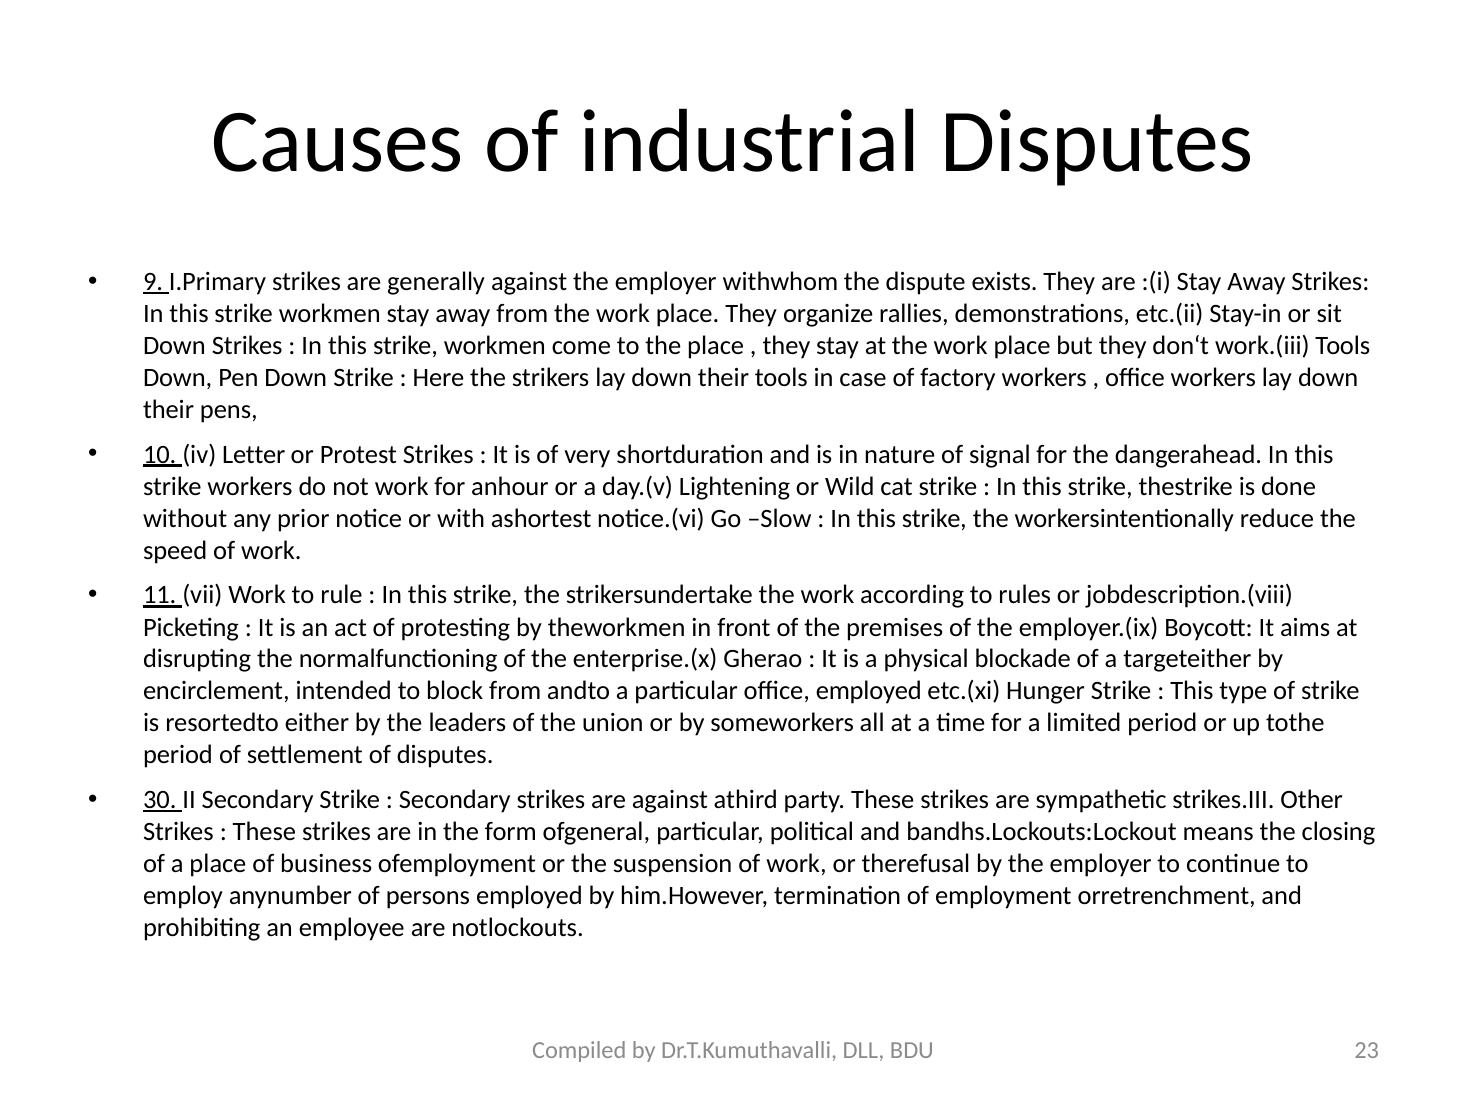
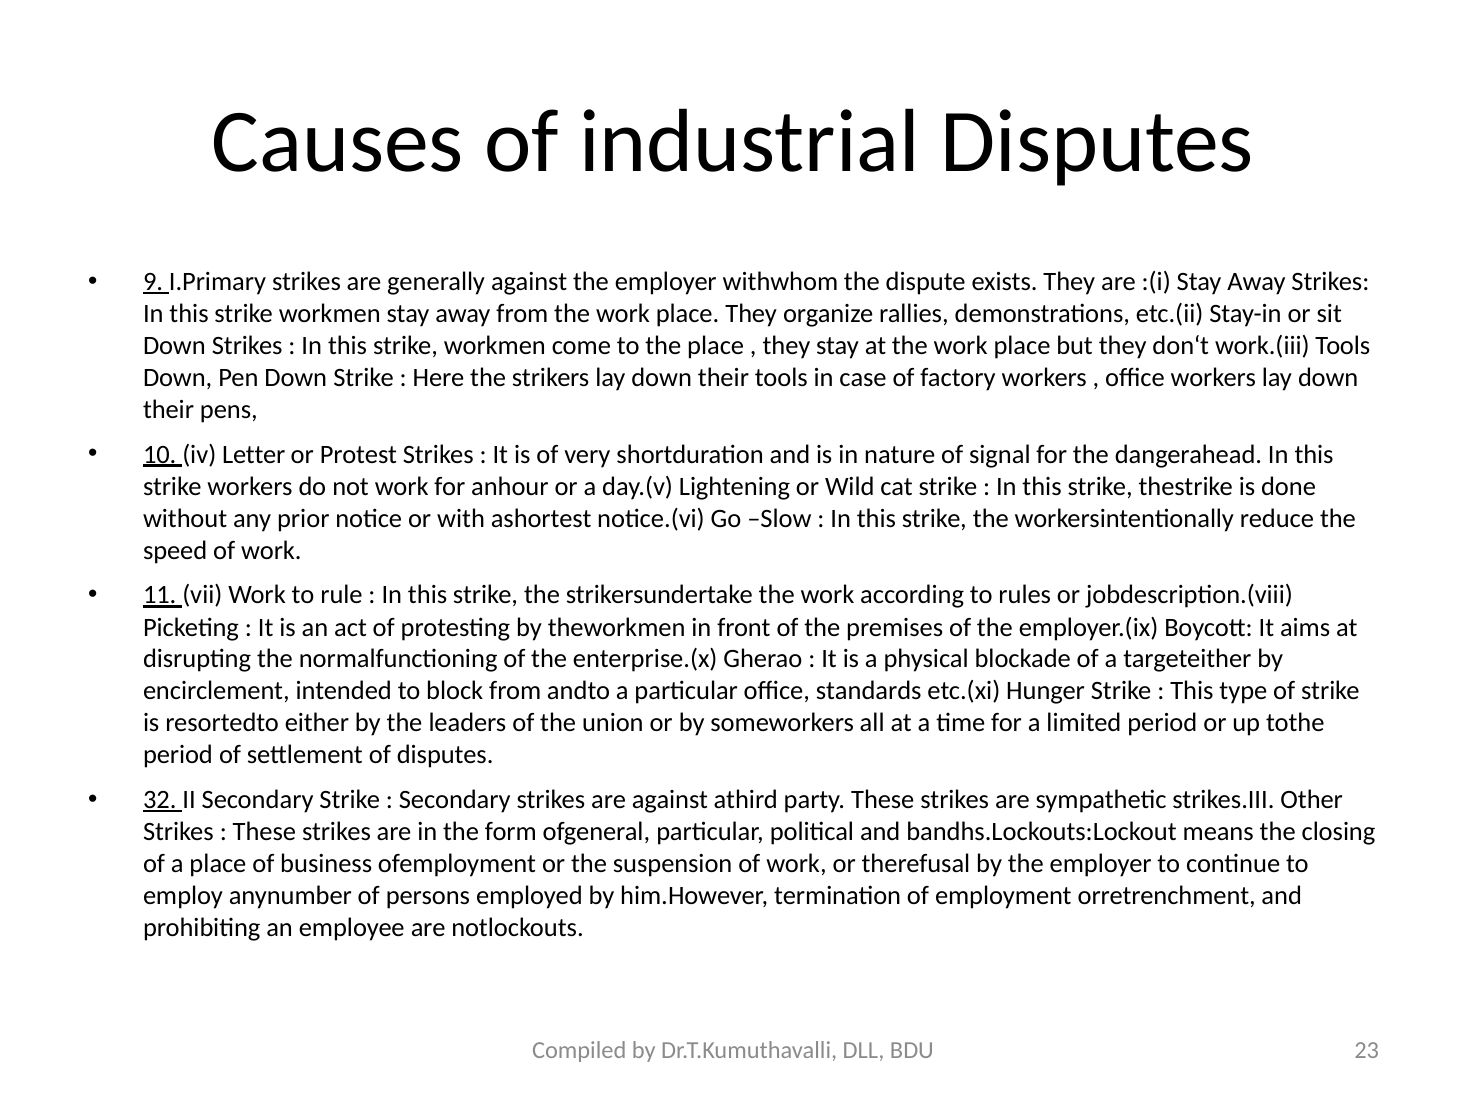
office employed: employed -> standards
30: 30 -> 32
